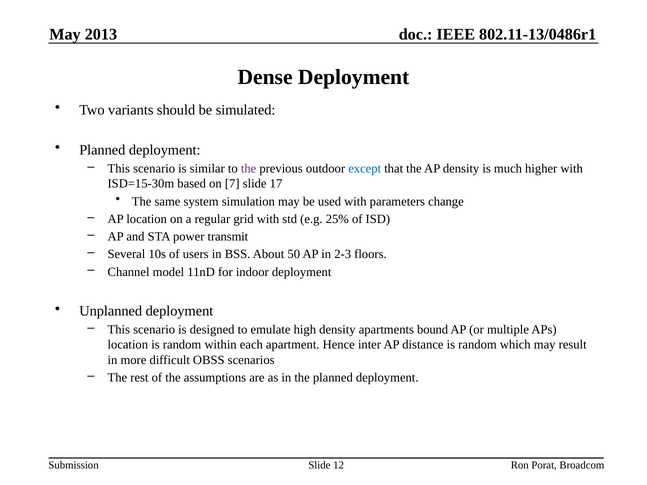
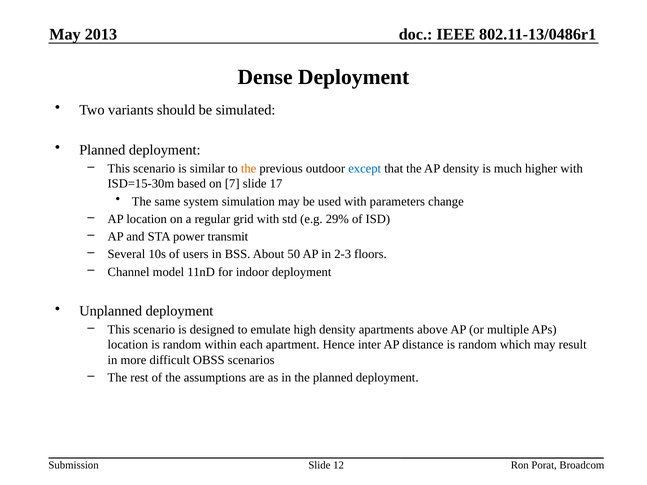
the at (249, 169) colour: purple -> orange
25%: 25% -> 29%
bound: bound -> above
